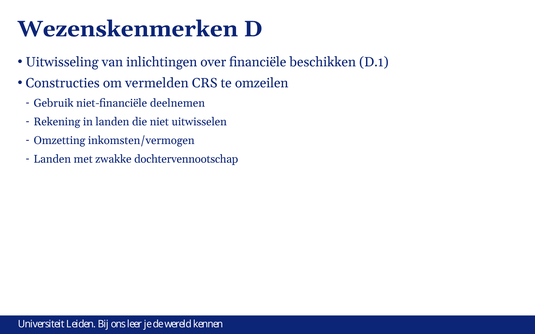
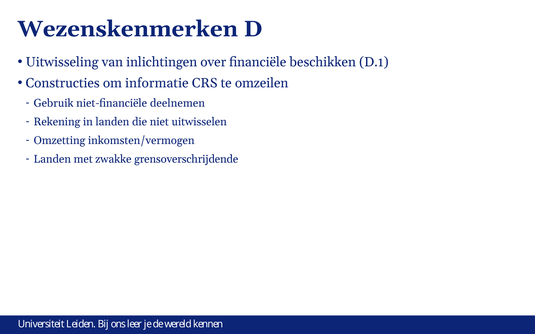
vermelden: vermelden -> informatie
dochtervennootschap: dochtervennootschap -> grensoverschrijdende
